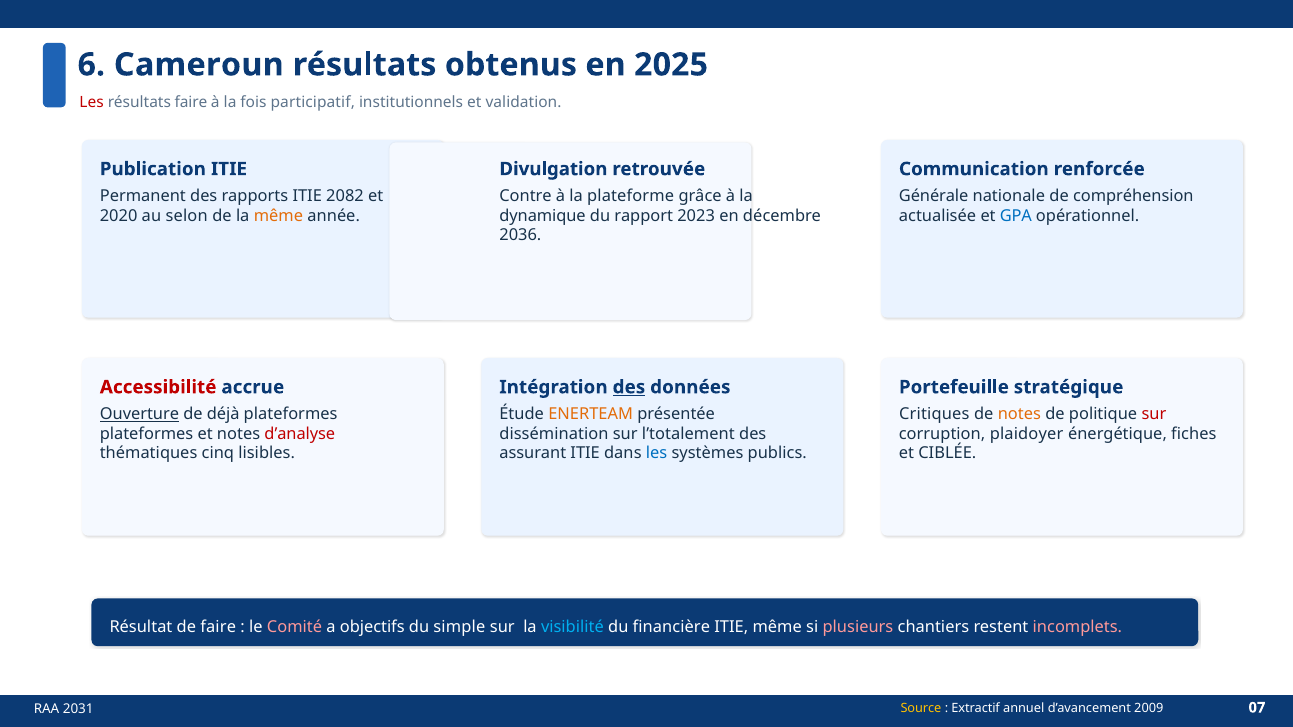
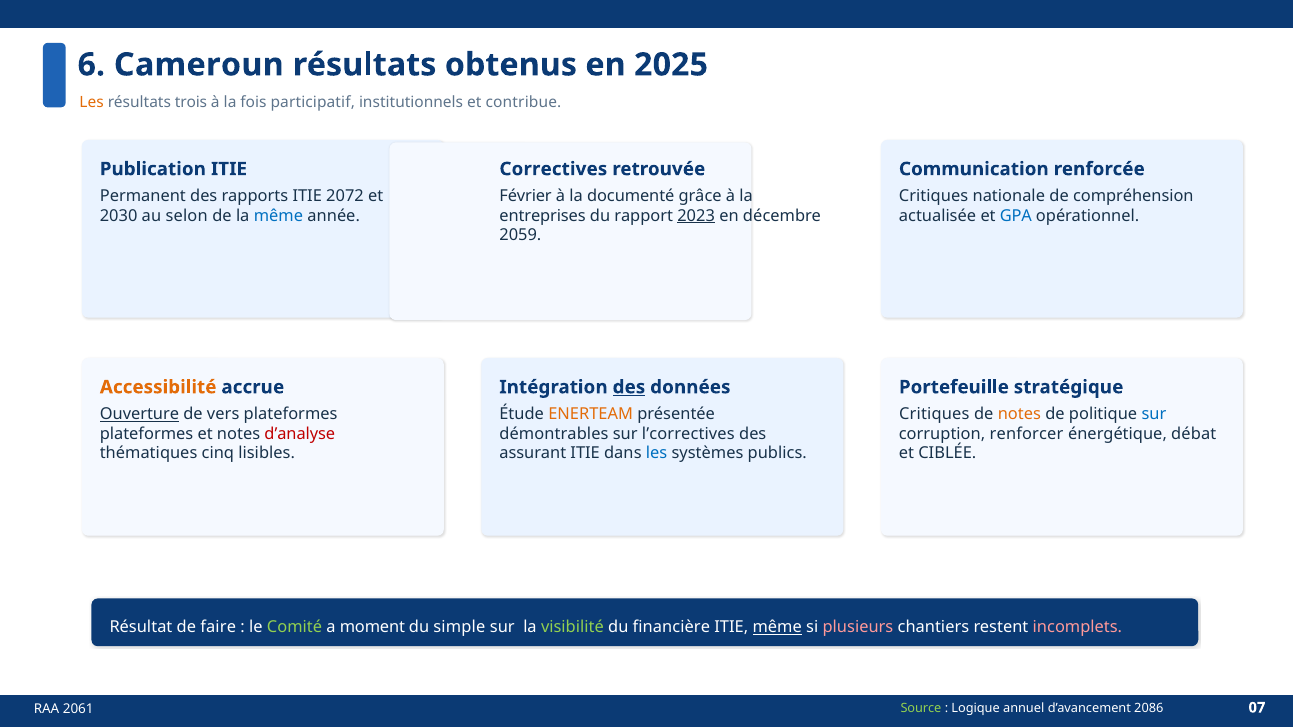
Les at (92, 102) colour: red -> orange
résultats faire: faire -> trois
validation: validation -> contribue
Divulgation: Divulgation -> Correctives
2082: 2082 -> 2072
Contre: Contre -> Février
plateforme: plateforme -> documenté
Générale at (934, 196): Générale -> Critiques
2020: 2020 -> 2030
même at (278, 216) colour: orange -> blue
dynamique: dynamique -> entreprises
2023 underline: none -> present
2036: 2036 -> 2059
Accessibilité colour: red -> orange
déjà: déjà -> vers
sur at (1154, 414) colour: red -> blue
dissémination: dissémination -> démontrables
l’totalement: l’totalement -> l’correctives
plaidoyer: plaidoyer -> renforcer
fiches: fiches -> débat
Comité colour: pink -> light green
objectifs: objectifs -> moment
visibilité colour: light blue -> light green
même at (777, 628) underline: none -> present
Source colour: yellow -> light green
Extractif: Extractif -> Logique
2009: 2009 -> 2086
2031: 2031 -> 2061
